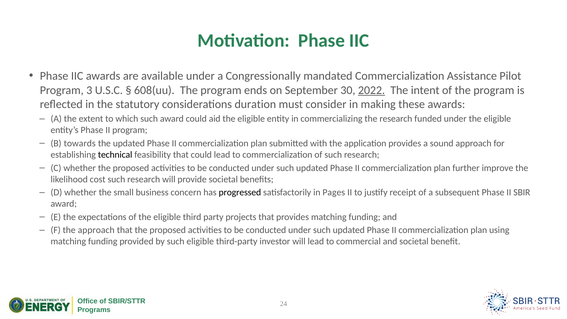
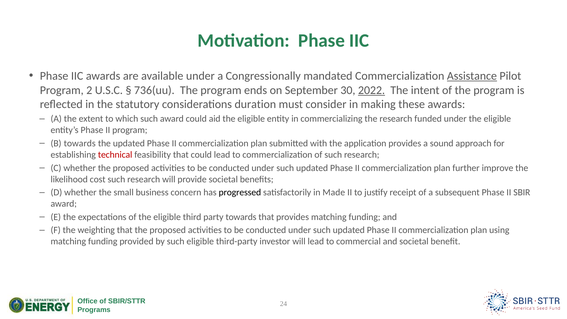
Assistance underline: none -> present
3: 3 -> 2
608(uu: 608(uu -> 736(uu
technical colour: black -> red
Pages: Pages -> Made
party projects: projects -> towards
the approach: approach -> weighting
